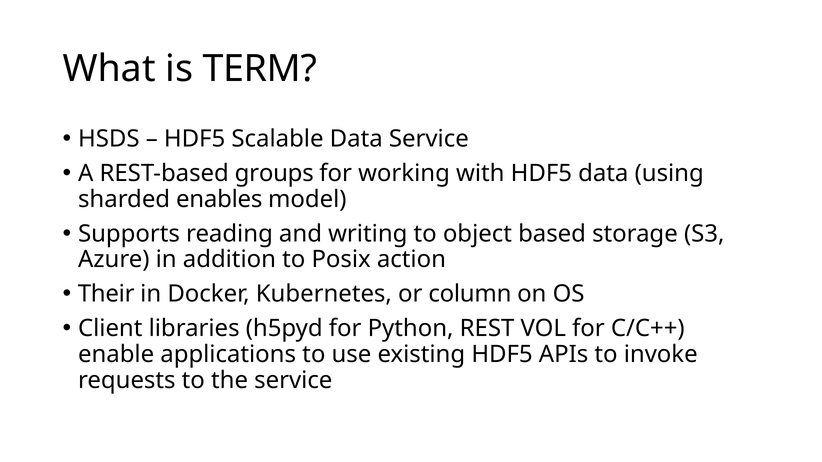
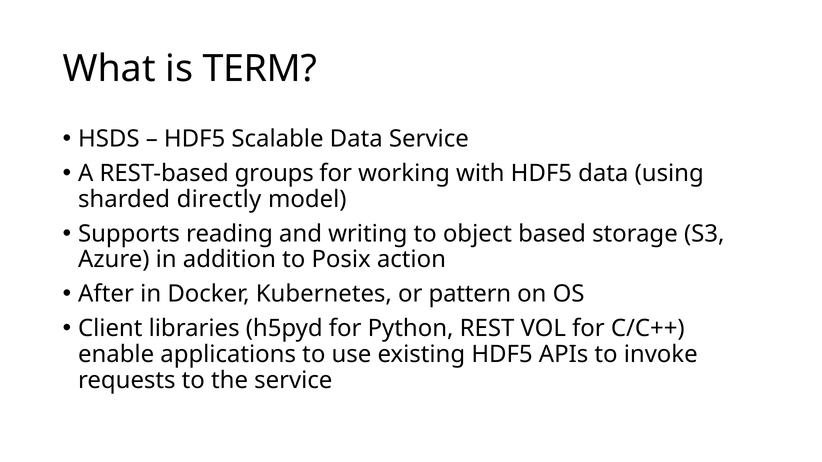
enables: enables -> directly
Their: Their -> After
column: column -> pattern
